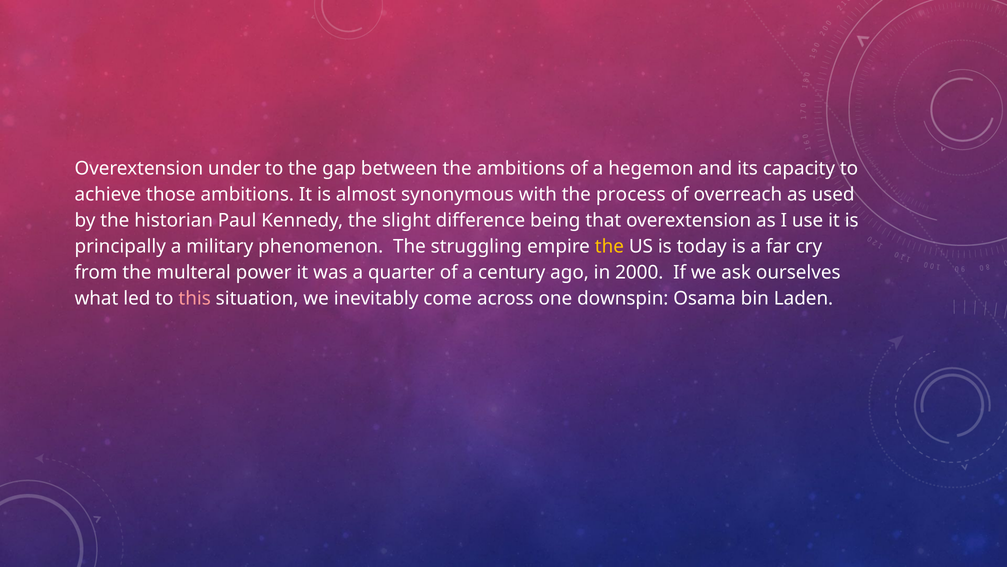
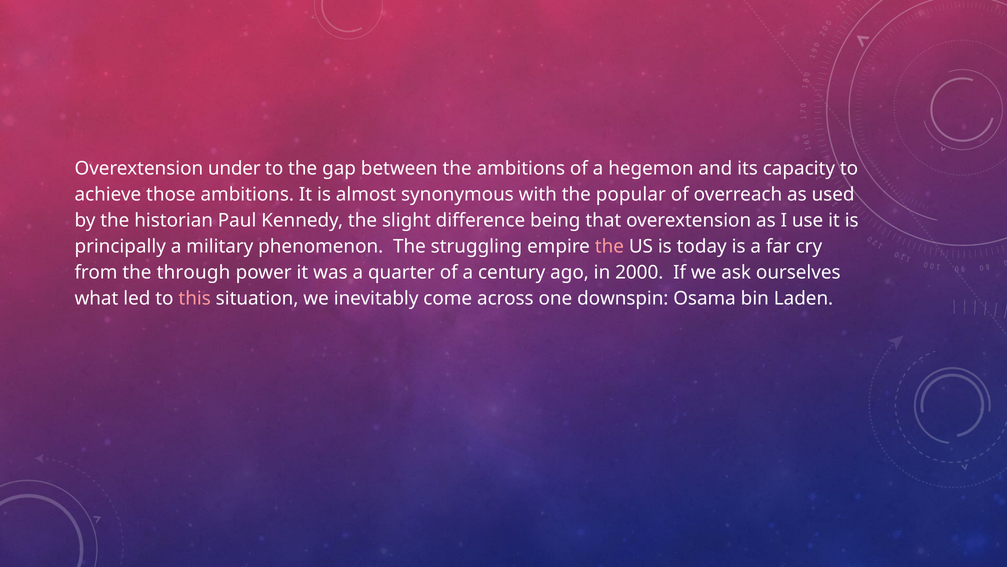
process: process -> popular
the at (609, 246) colour: yellow -> pink
multeral: multeral -> through
